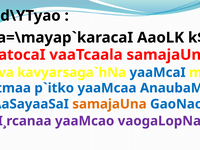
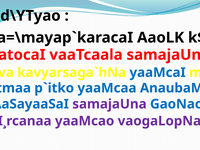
samajaUna at (109, 104) colour: orange -> purple
